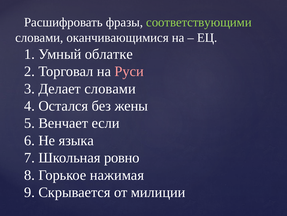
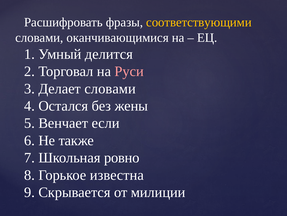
соответствующими colour: light green -> yellow
облатке: облатке -> делится
языка: языка -> также
нажимая: нажимая -> известна
